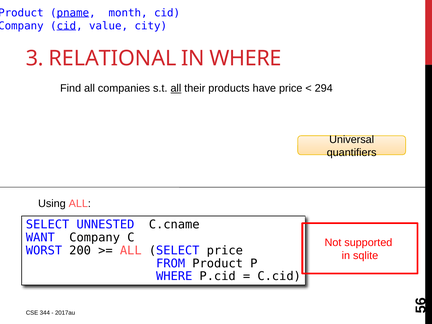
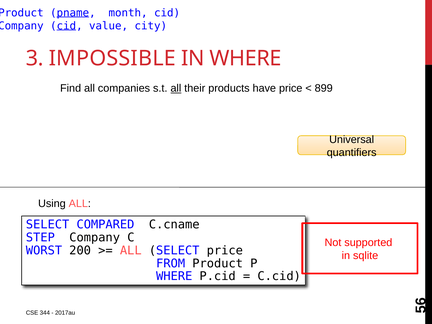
RELATIONAL: RELATIONAL -> IMPOSSIBLE
294: 294 -> 899
UNNESTED: UNNESTED -> COMPARED
WANT: WANT -> STEP
